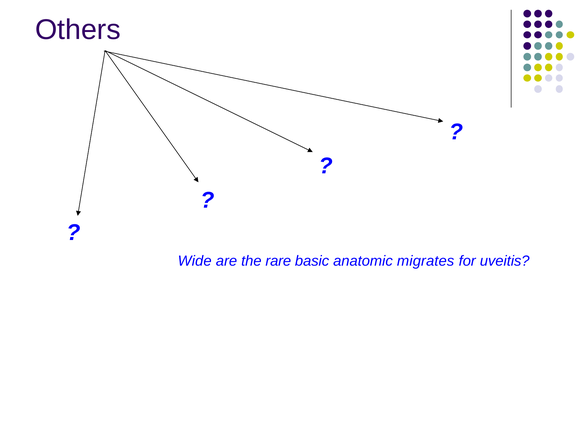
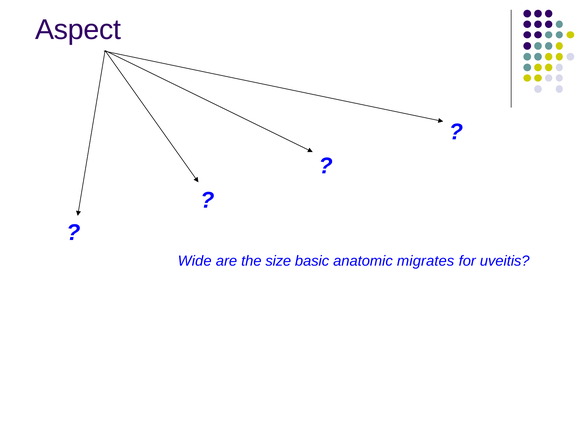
Others: Others -> Aspect
rare: rare -> size
